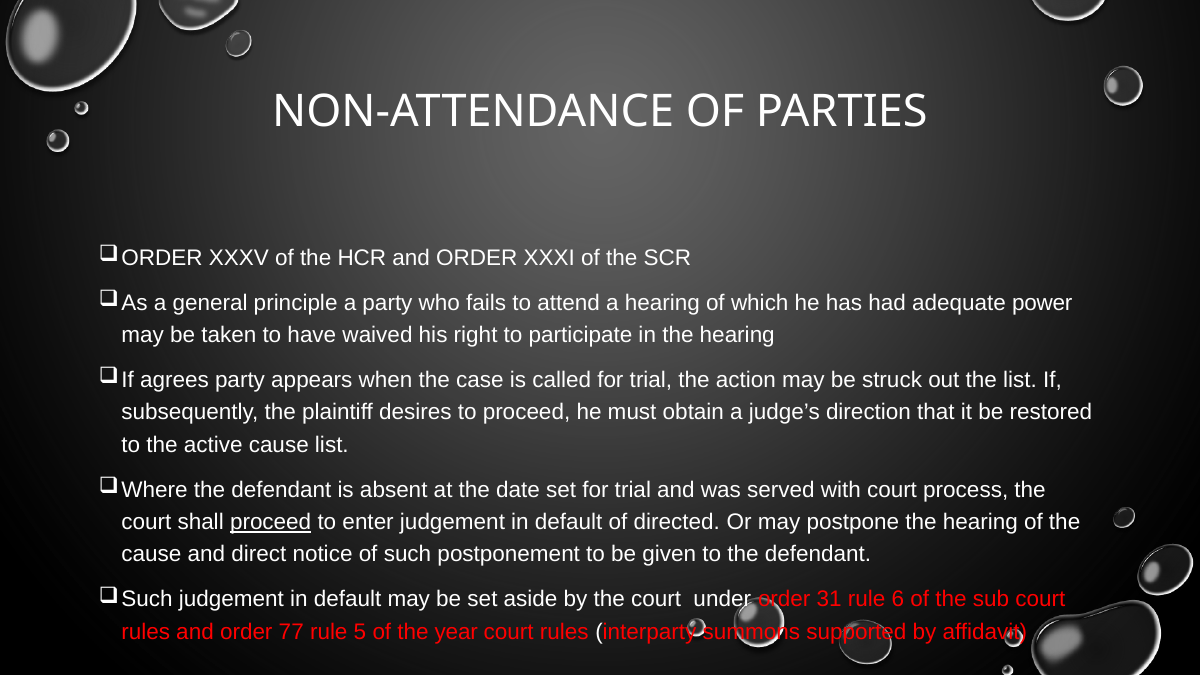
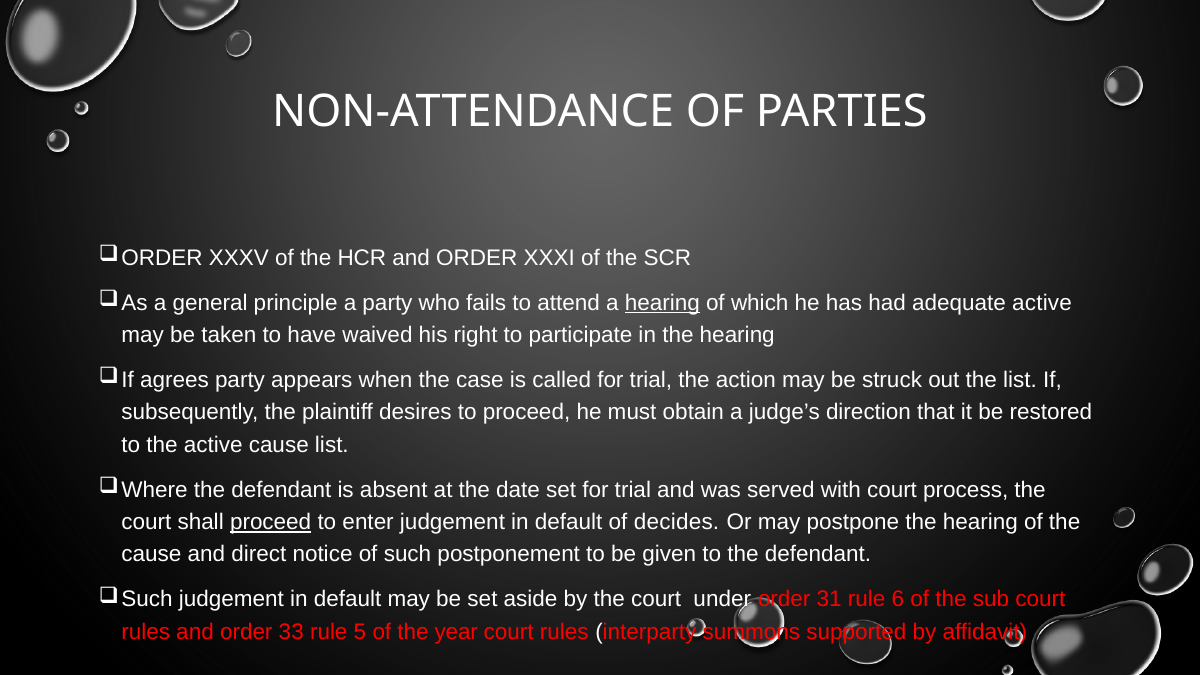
hearing at (662, 303) underline: none -> present
adequate power: power -> active
directed: directed -> decides
77: 77 -> 33
